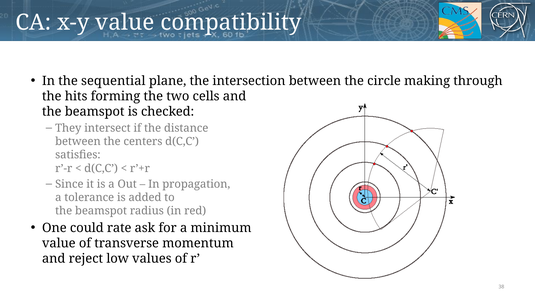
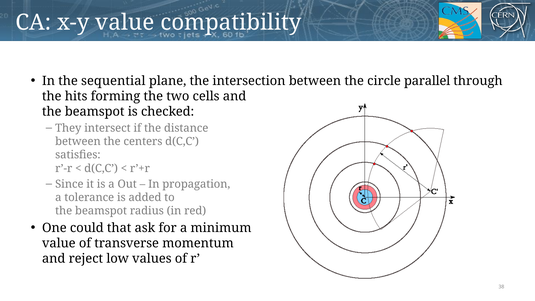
making: making -> parallel
rate: rate -> that
